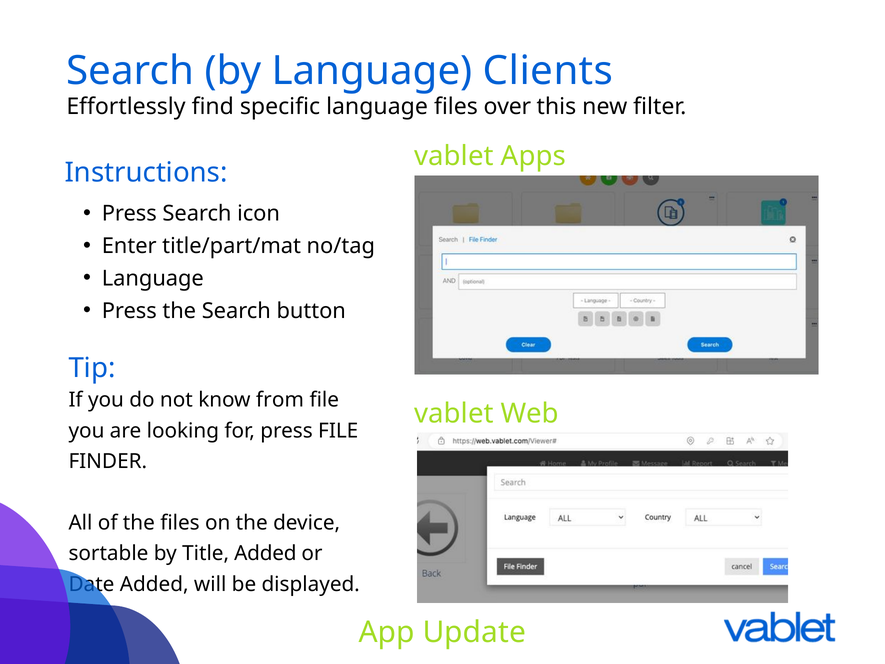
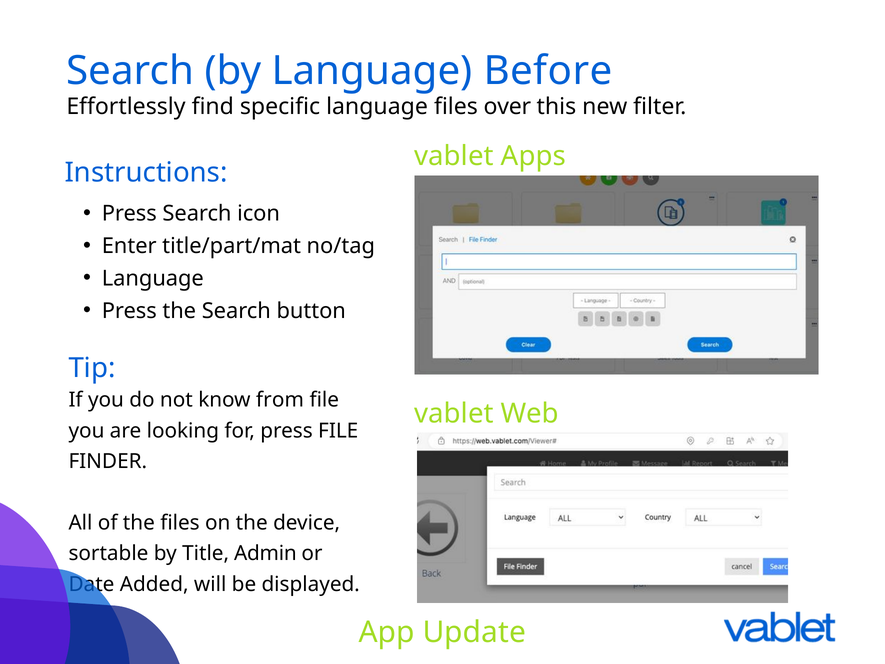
Clients: Clients -> Before
Title Added: Added -> Admin
